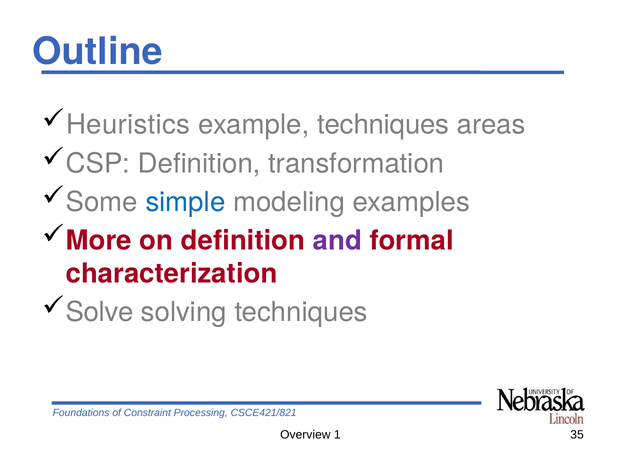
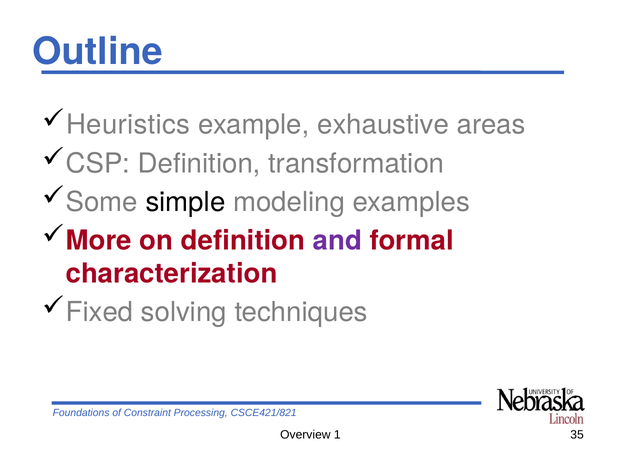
example techniques: techniques -> exhaustive
simple colour: blue -> black
Solve: Solve -> Fixed
